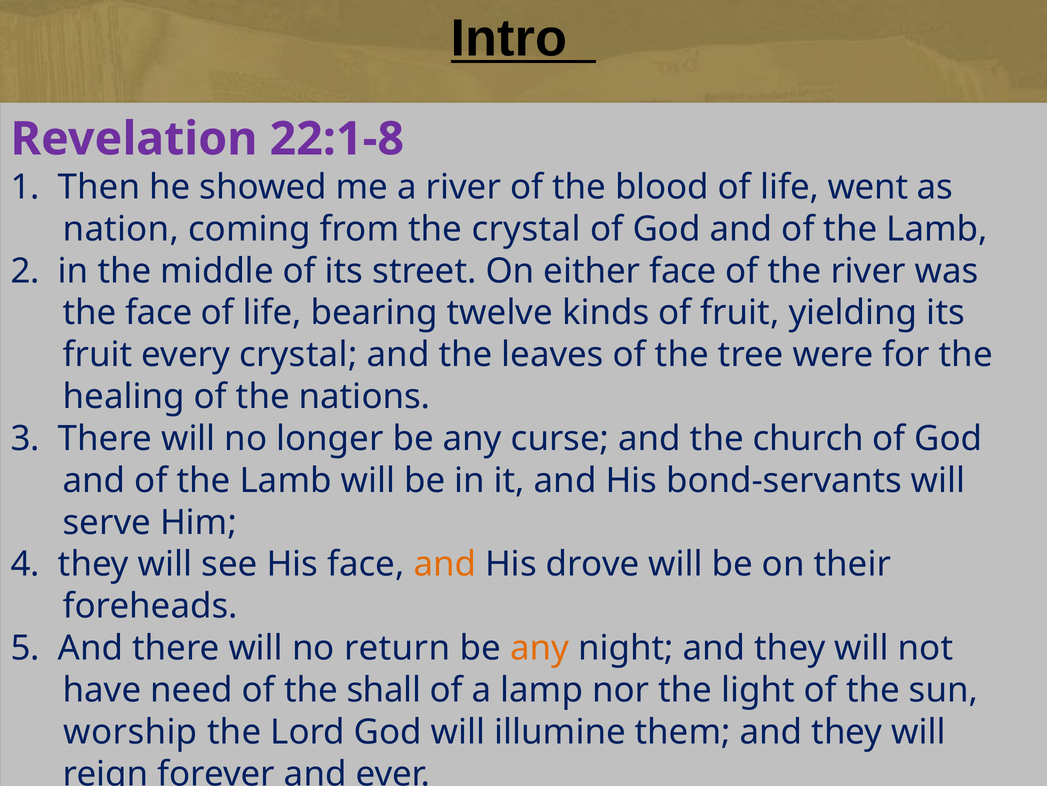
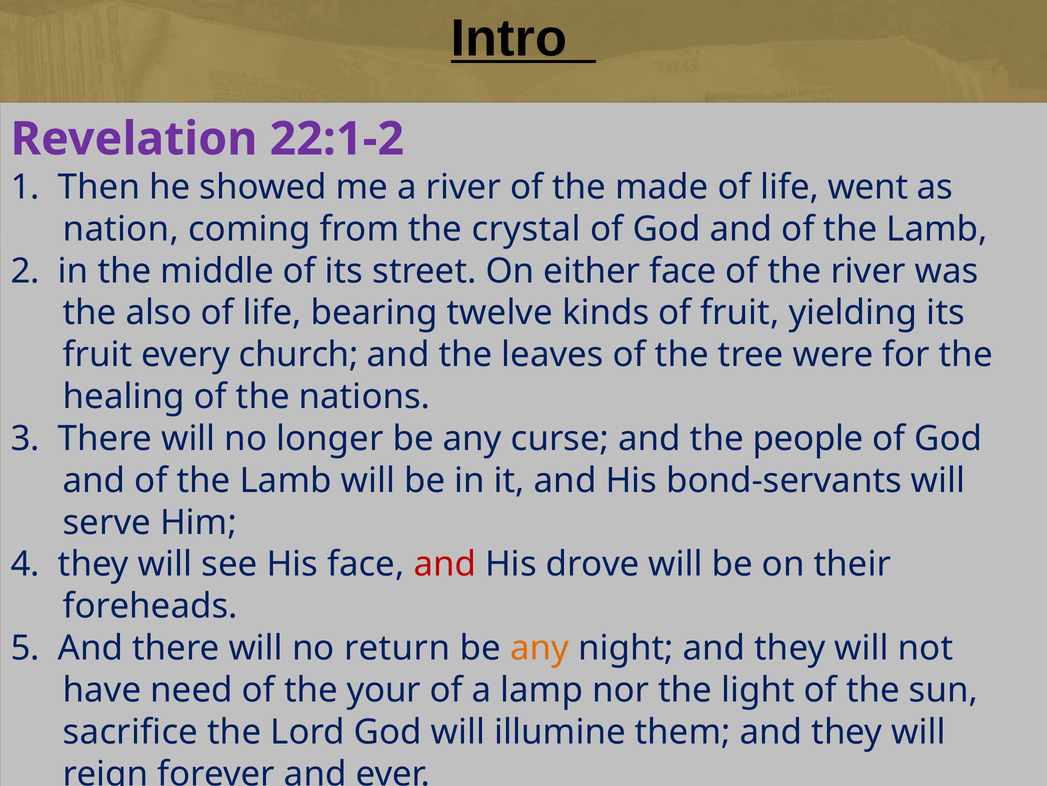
22:1-8: 22:1-8 -> 22:1-2
blood: blood -> made
the face: face -> also
every crystal: crystal -> church
church: church -> people
and at (445, 564) colour: orange -> red
shall: shall -> your
worship: worship -> sacrifice
